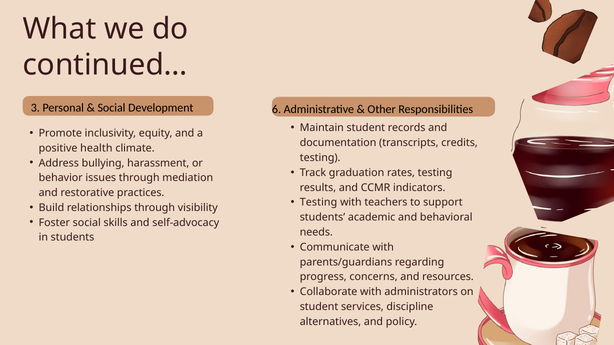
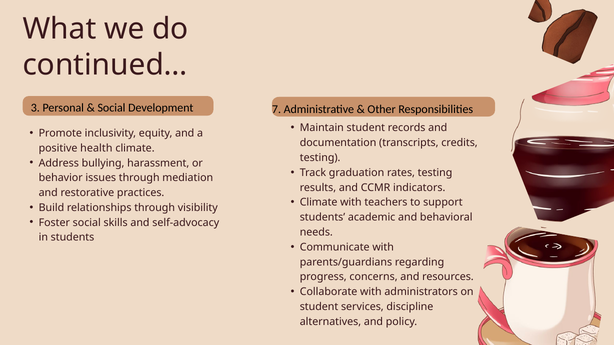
6: 6 -> 7
Testing at (319, 203): Testing -> Climate
